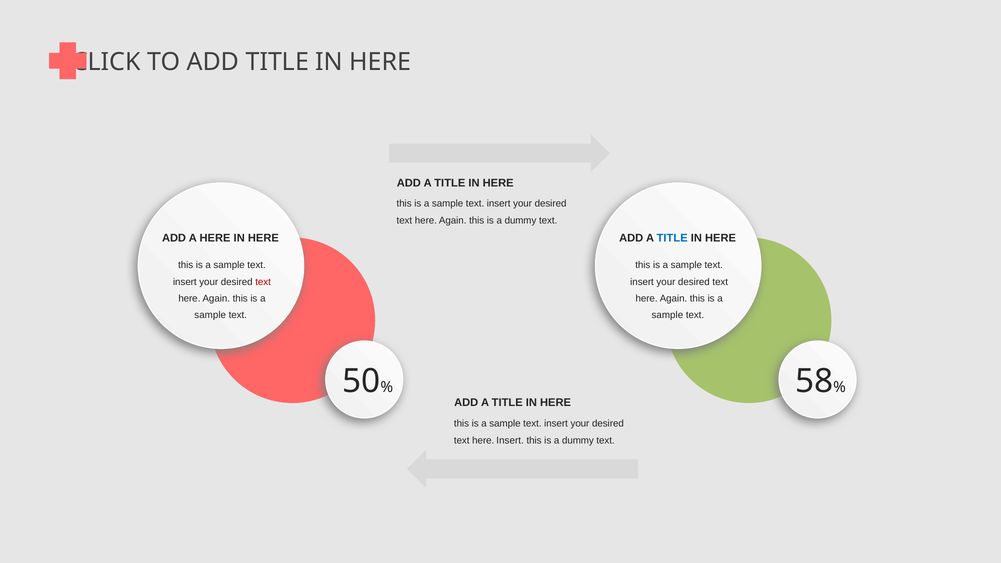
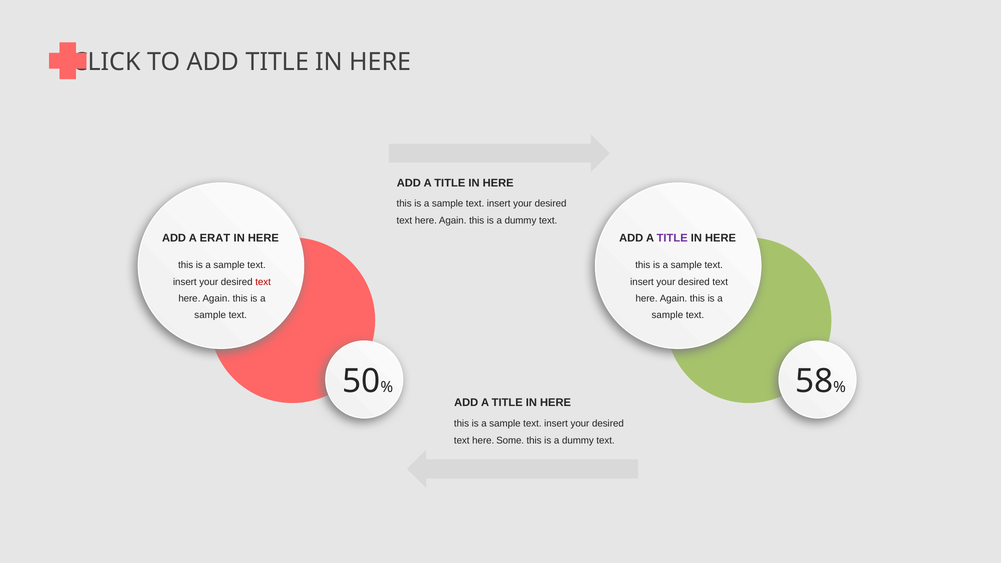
A HERE: HERE -> ERAT
TITLE at (672, 238) colour: blue -> purple
here Insert: Insert -> Some
